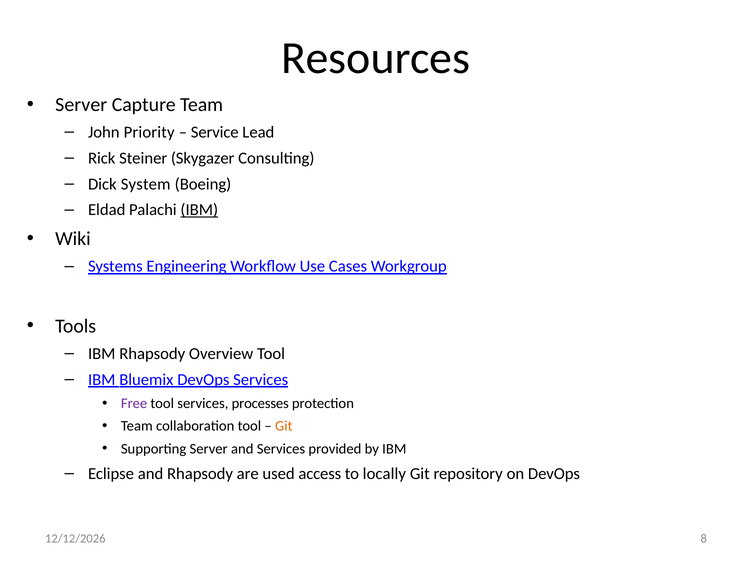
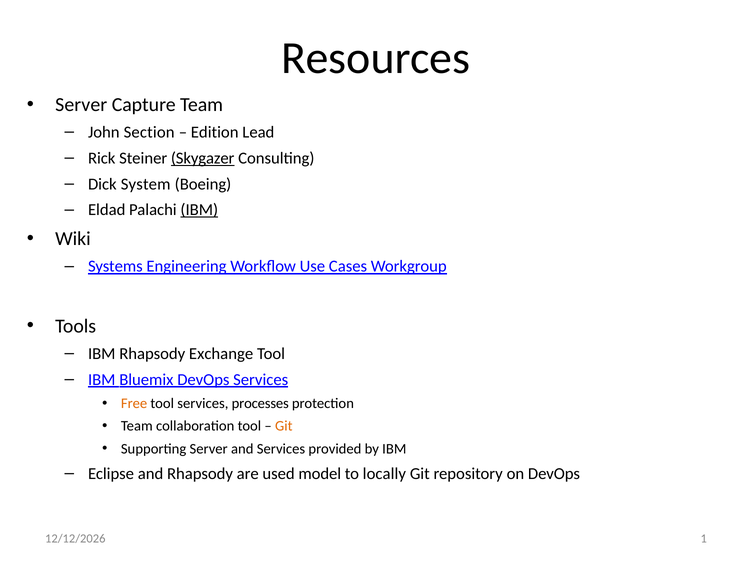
Priority: Priority -> Section
Service: Service -> Edition
Skygazer underline: none -> present
Overview: Overview -> Exchange
Free colour: purple -> orange
access: access -> model
8: 8 -> 1
